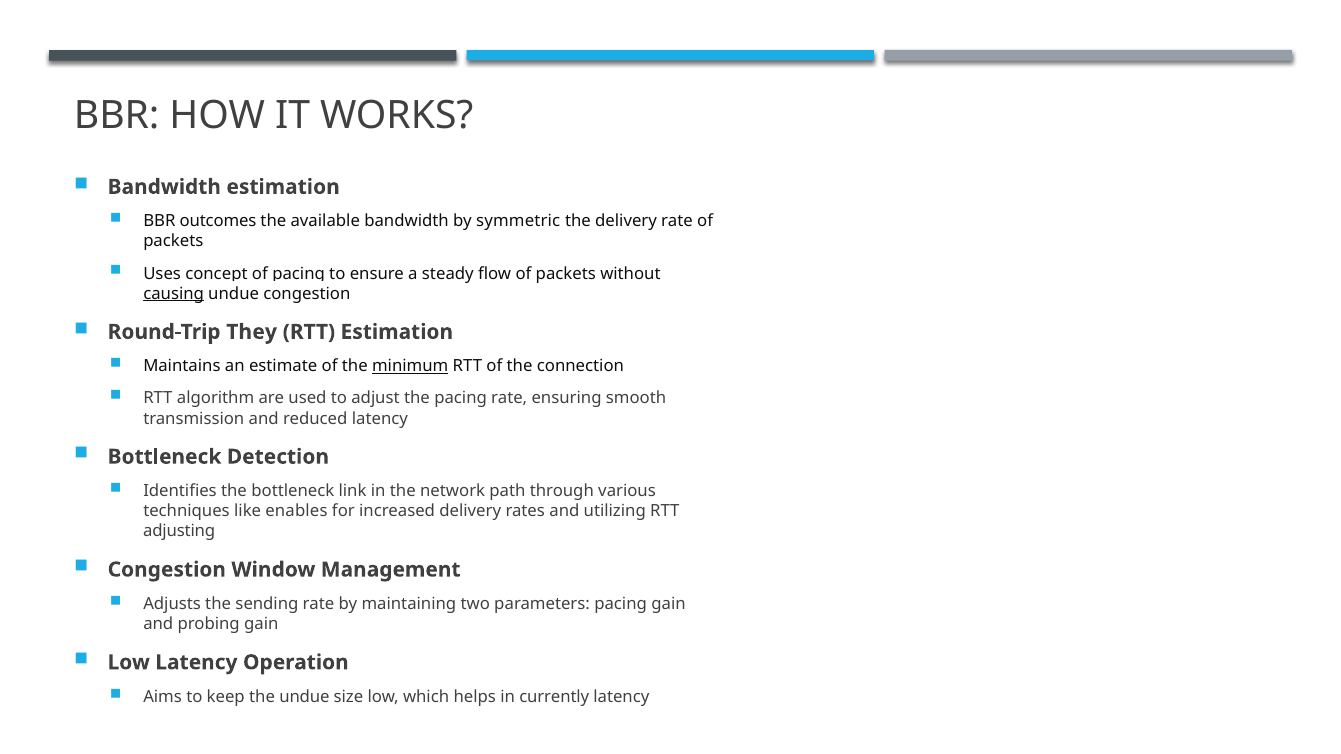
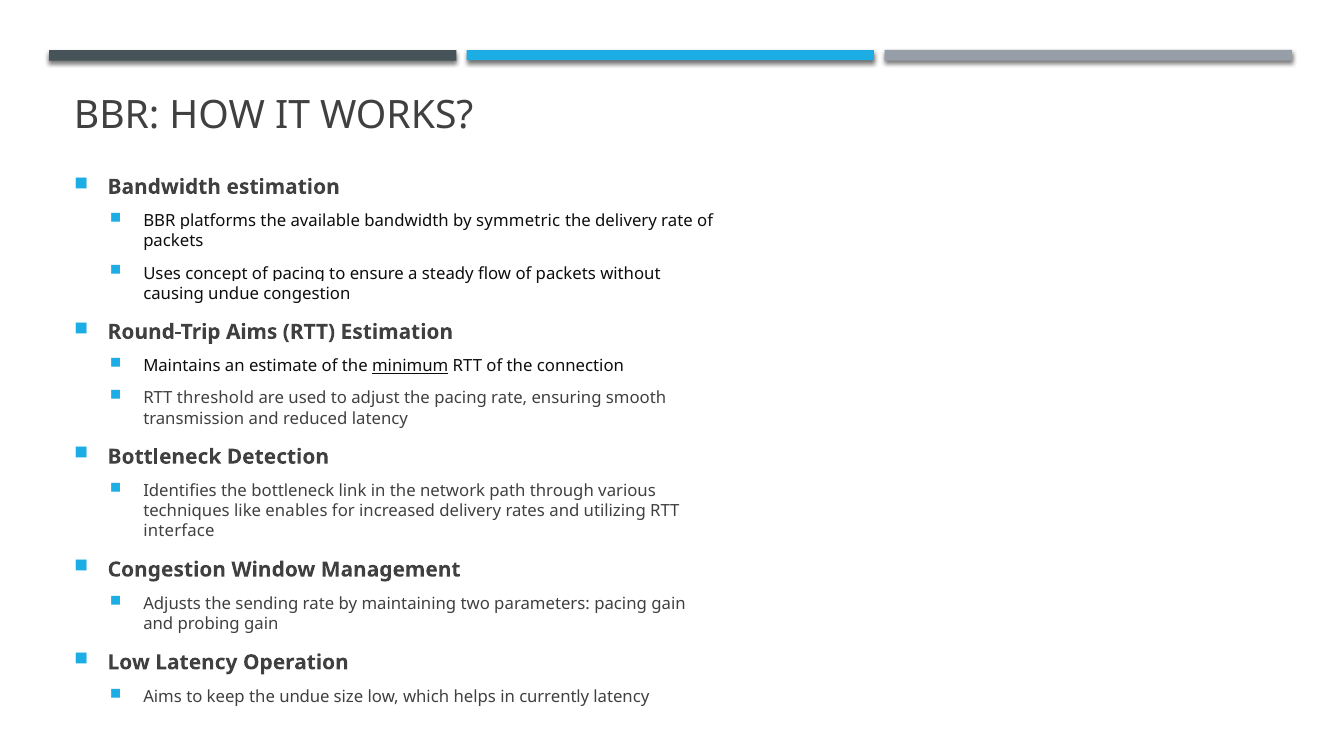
outcomes: outcomes -> platforms
causing underline: present -> none
Round-Trip They: They -> Aims
algorithm: algorithm -> threshold
adjusting: adjusting -> interface
